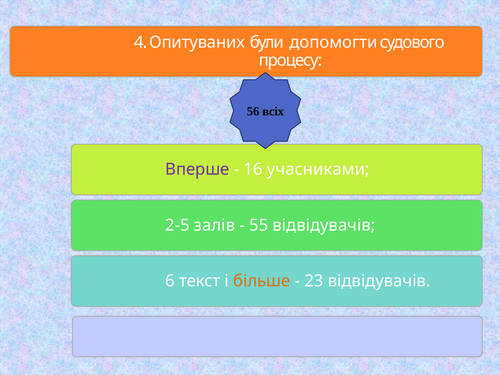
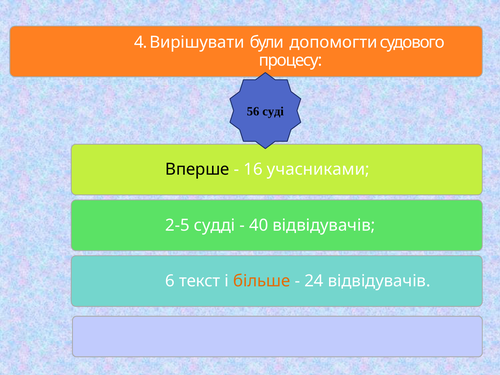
Опитуваних: Опитуваних -> Вирішувати
всіх: всіх -> суді
Вперше colour: purple -> black
залів: залів -> судді
55: 55 -> 40
23: 23 -> 24
